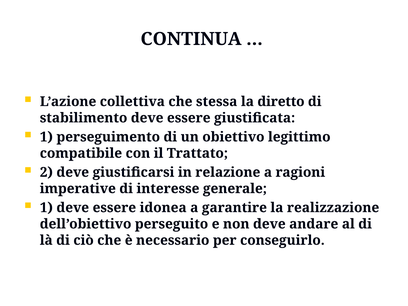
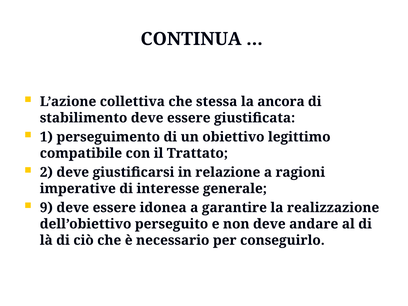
diretto: diretto -> ancora
1 at (46, 208): 1 -> 9
